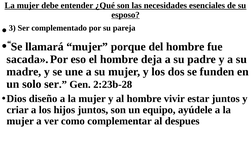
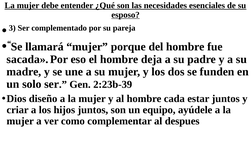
2:23b-28: 2:23b-28 -> 2:23b-39
vivir: vivir -> cada
